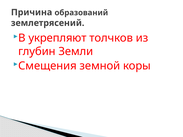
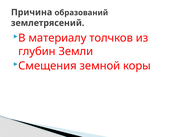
укрепляют: укрепляют -> материалу
